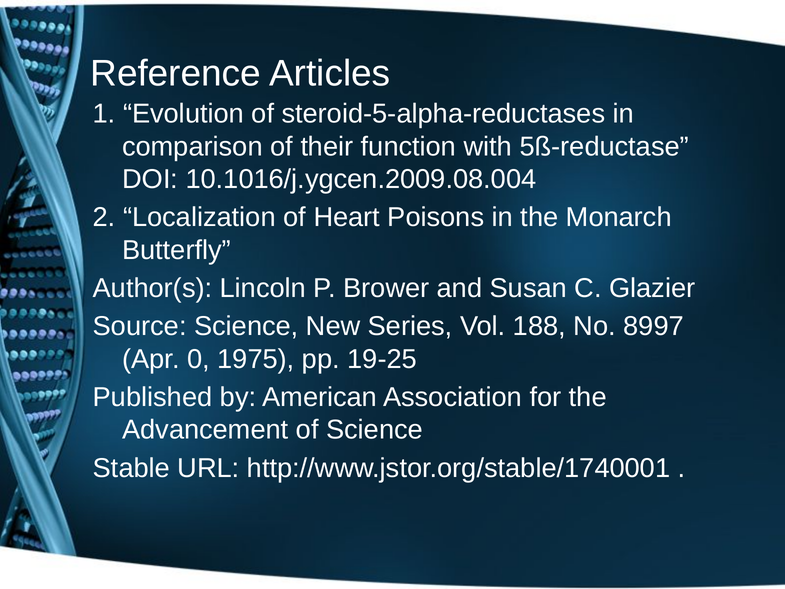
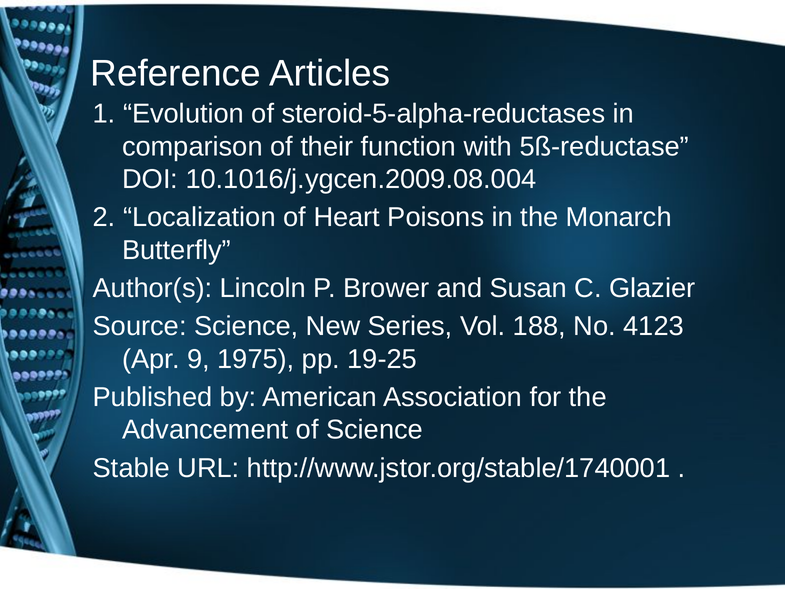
8997: 8997 -> 4123
0: 0 -> 9
